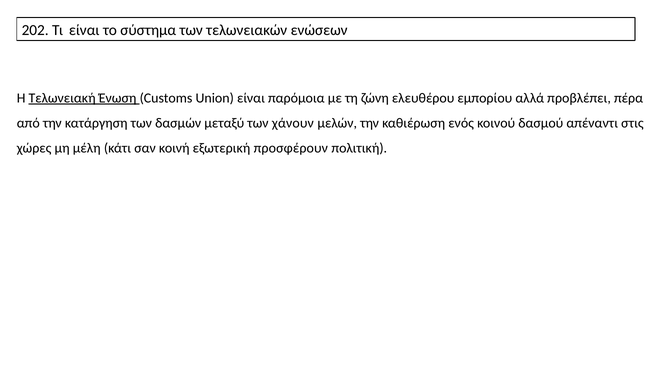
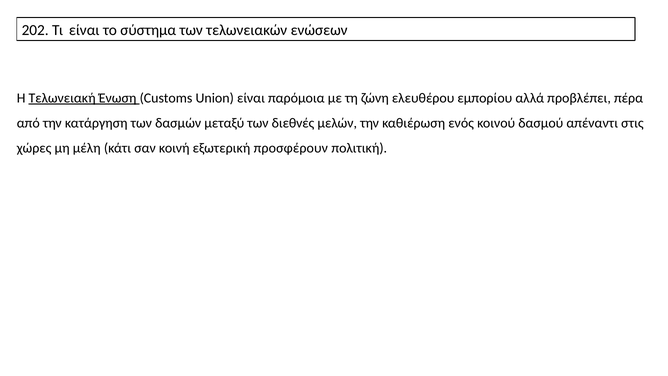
χάνουν: χάνουν -> διεθvές
